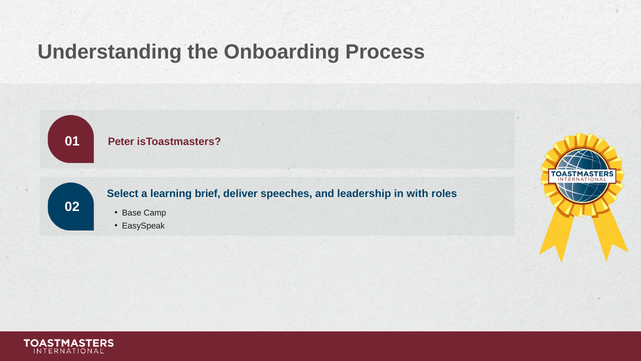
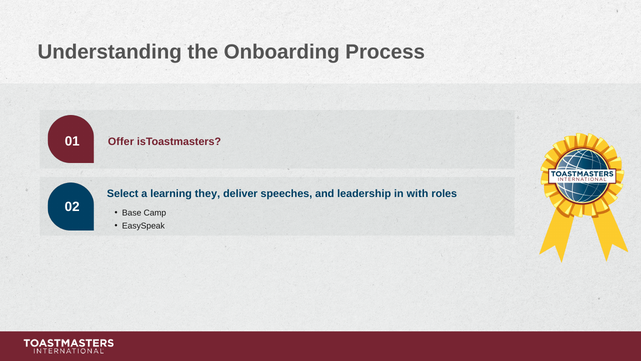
Peter: Peter -> Offer
brief: brief -> they
